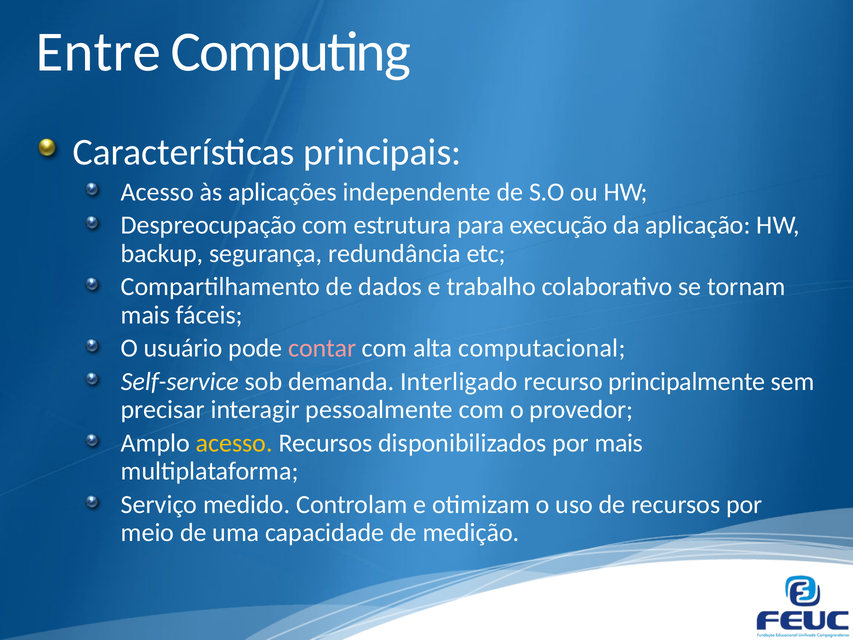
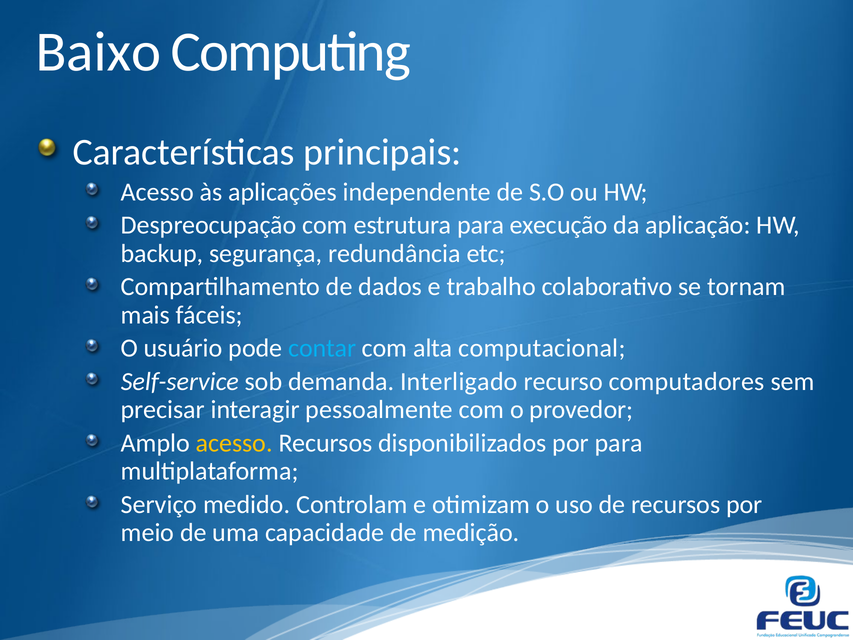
Entre: Entre -> Baixo
contar colour: pink -> light blue
principalmente: principalmente -> computadores
por mais: mais -> para
